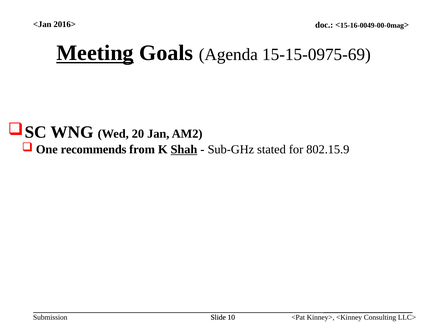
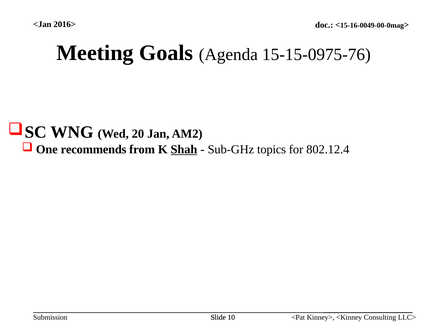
Meeting underline: present -> none
15-15-0975-69: 15-15-0975-69 -> 15-15-0975-76
stated: stated -> topics
802.15.9: 802.15.9 -> 802.12.4
